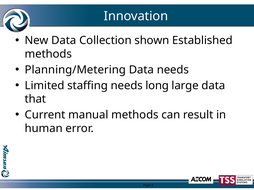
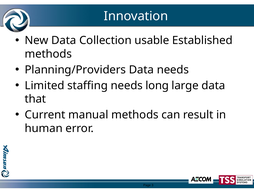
shown: shown -> usable
Planning/Metering: Planning/Metering -> Planning/Providers
